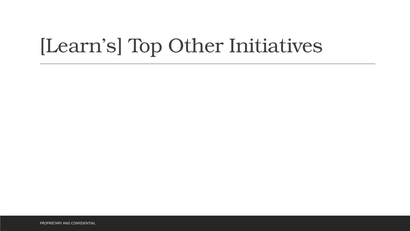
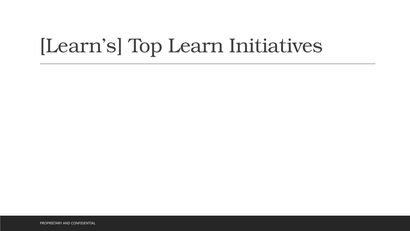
Other: Other -> Learn
